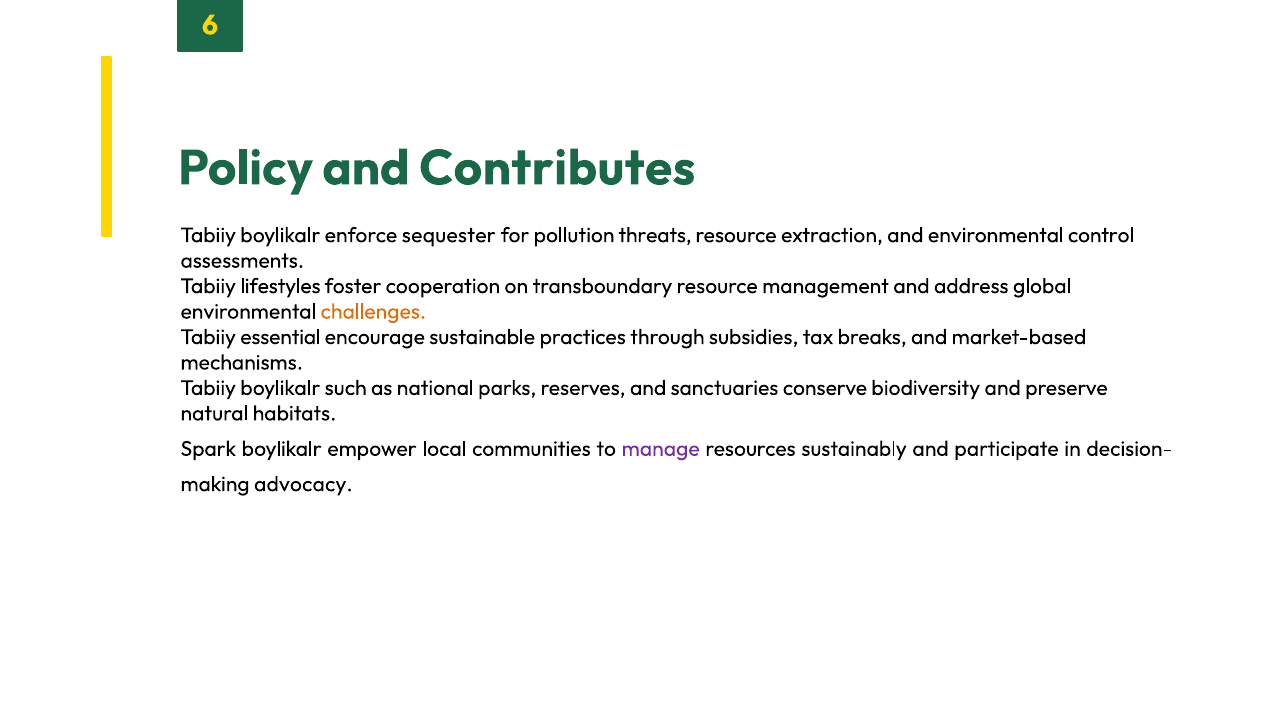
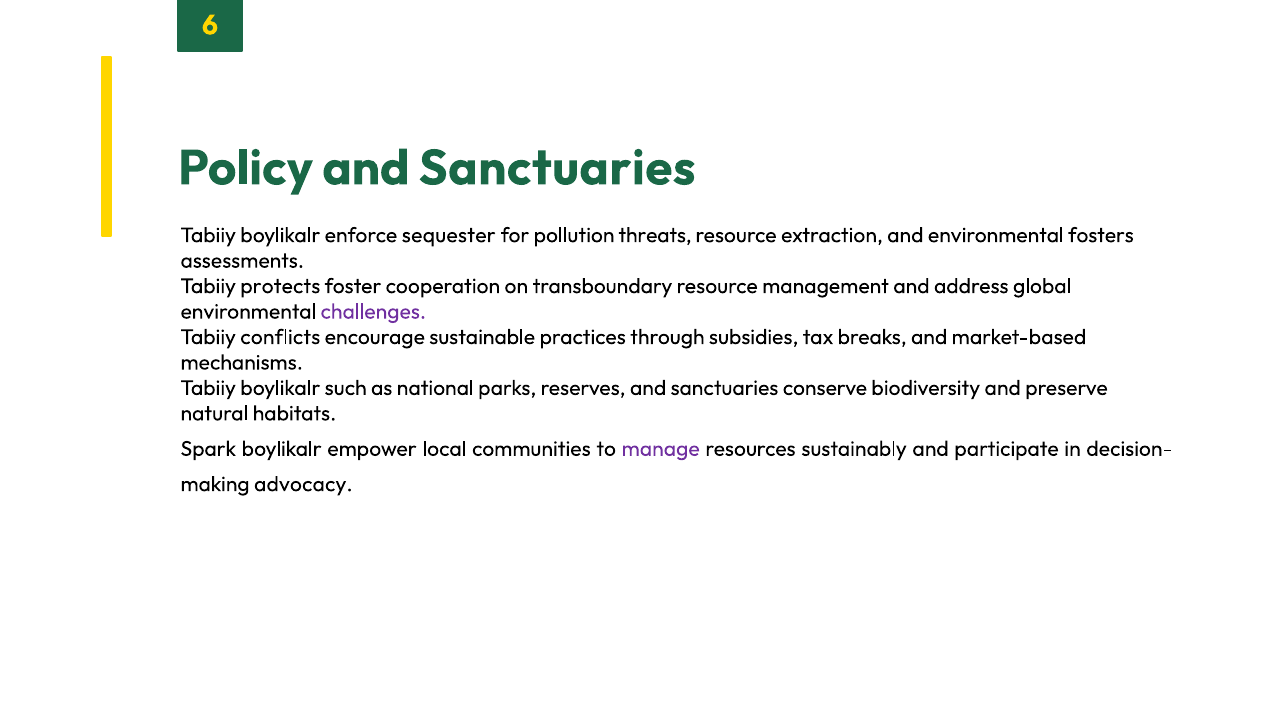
Policy and Contributes: Contributes -> Sanctuaries
control: control -> fosters
lifestyles: lifestyles -> protects
challenges colour: orange -> purple
essential: essential -> conflicts
